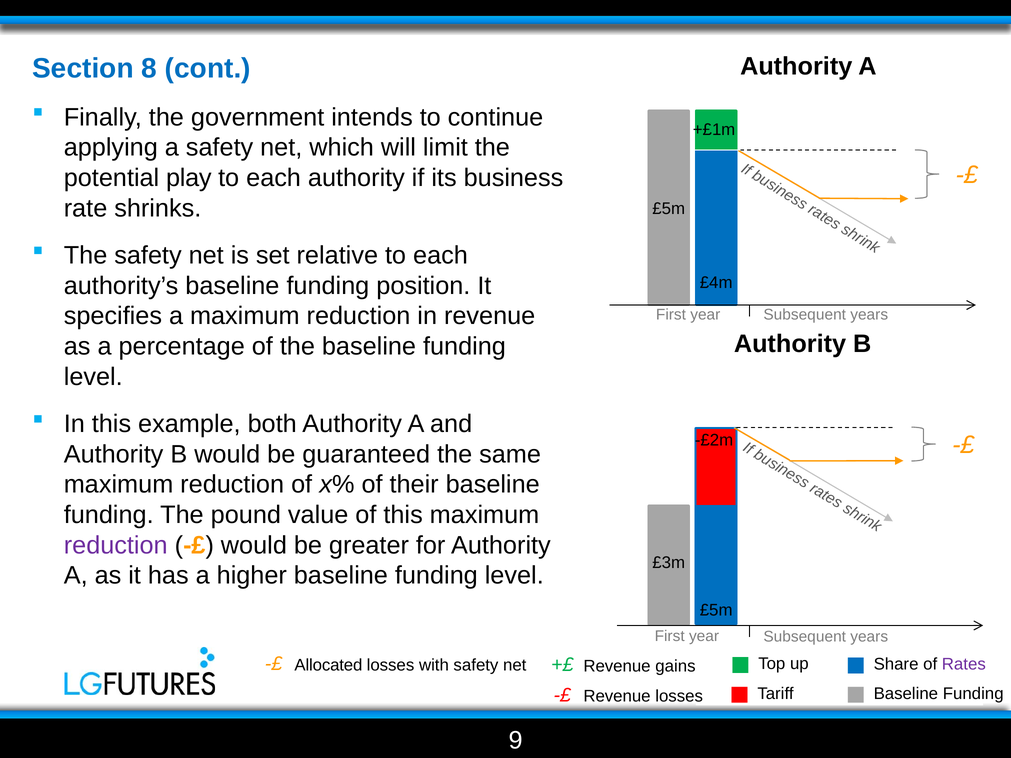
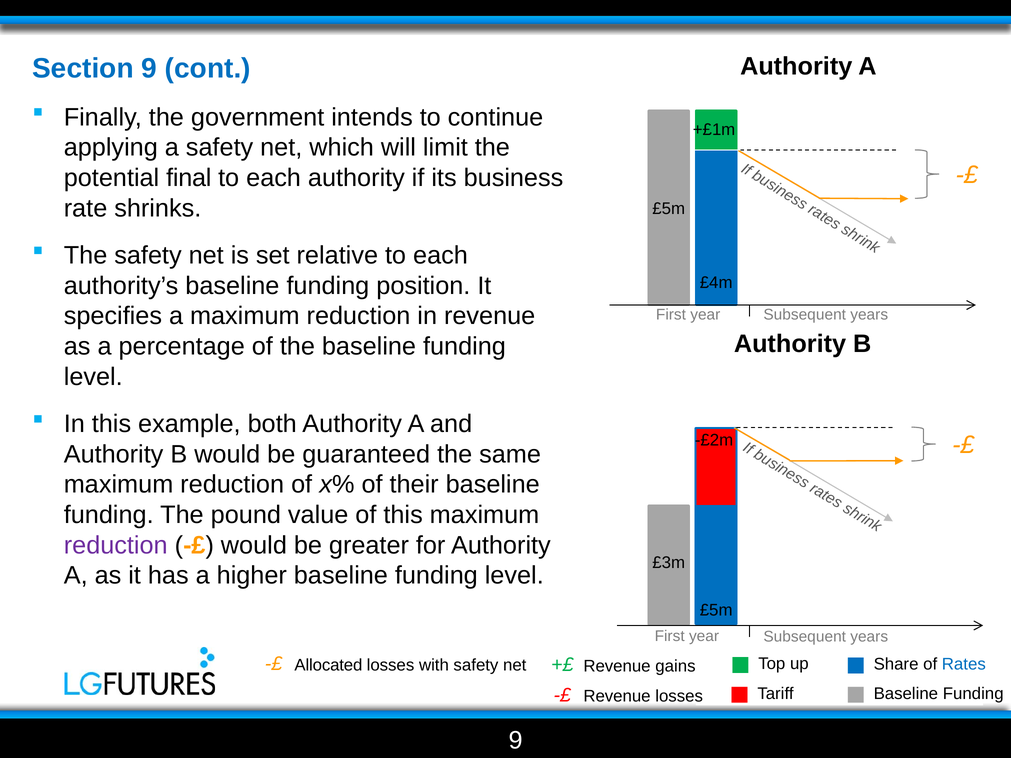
Section 8: 8 -> 9
play: play -> final
Rates colour: purple -> blue
